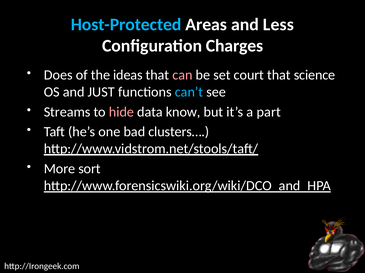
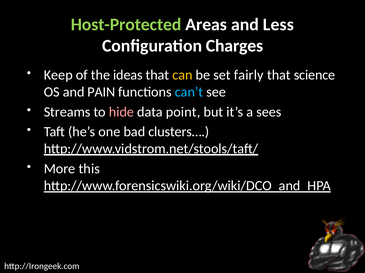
Host-Protected colour: light blue -> light green
Does: Does -> Keep
can colour: pink -> yellow
court: court -> fairly
JUST: JUST -> PAIN
know: know -> point
part: part -> sees
sort: sort -> this
